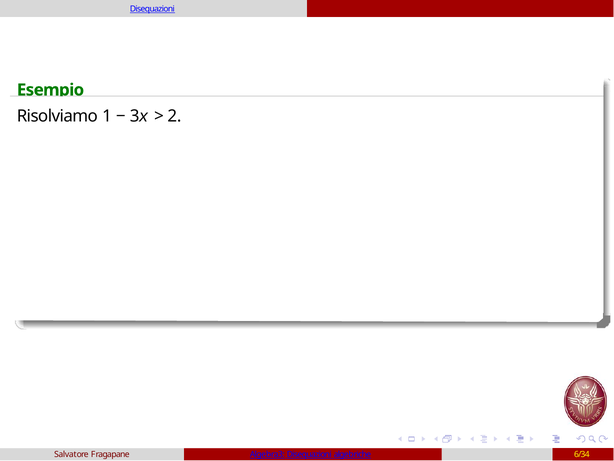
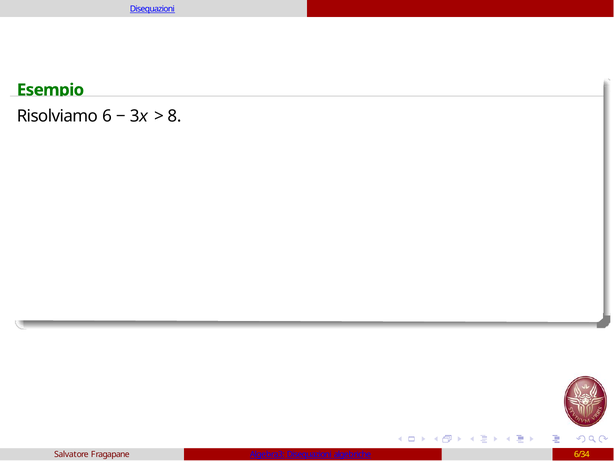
1: 1 -> 6
2: 2 -> 8
